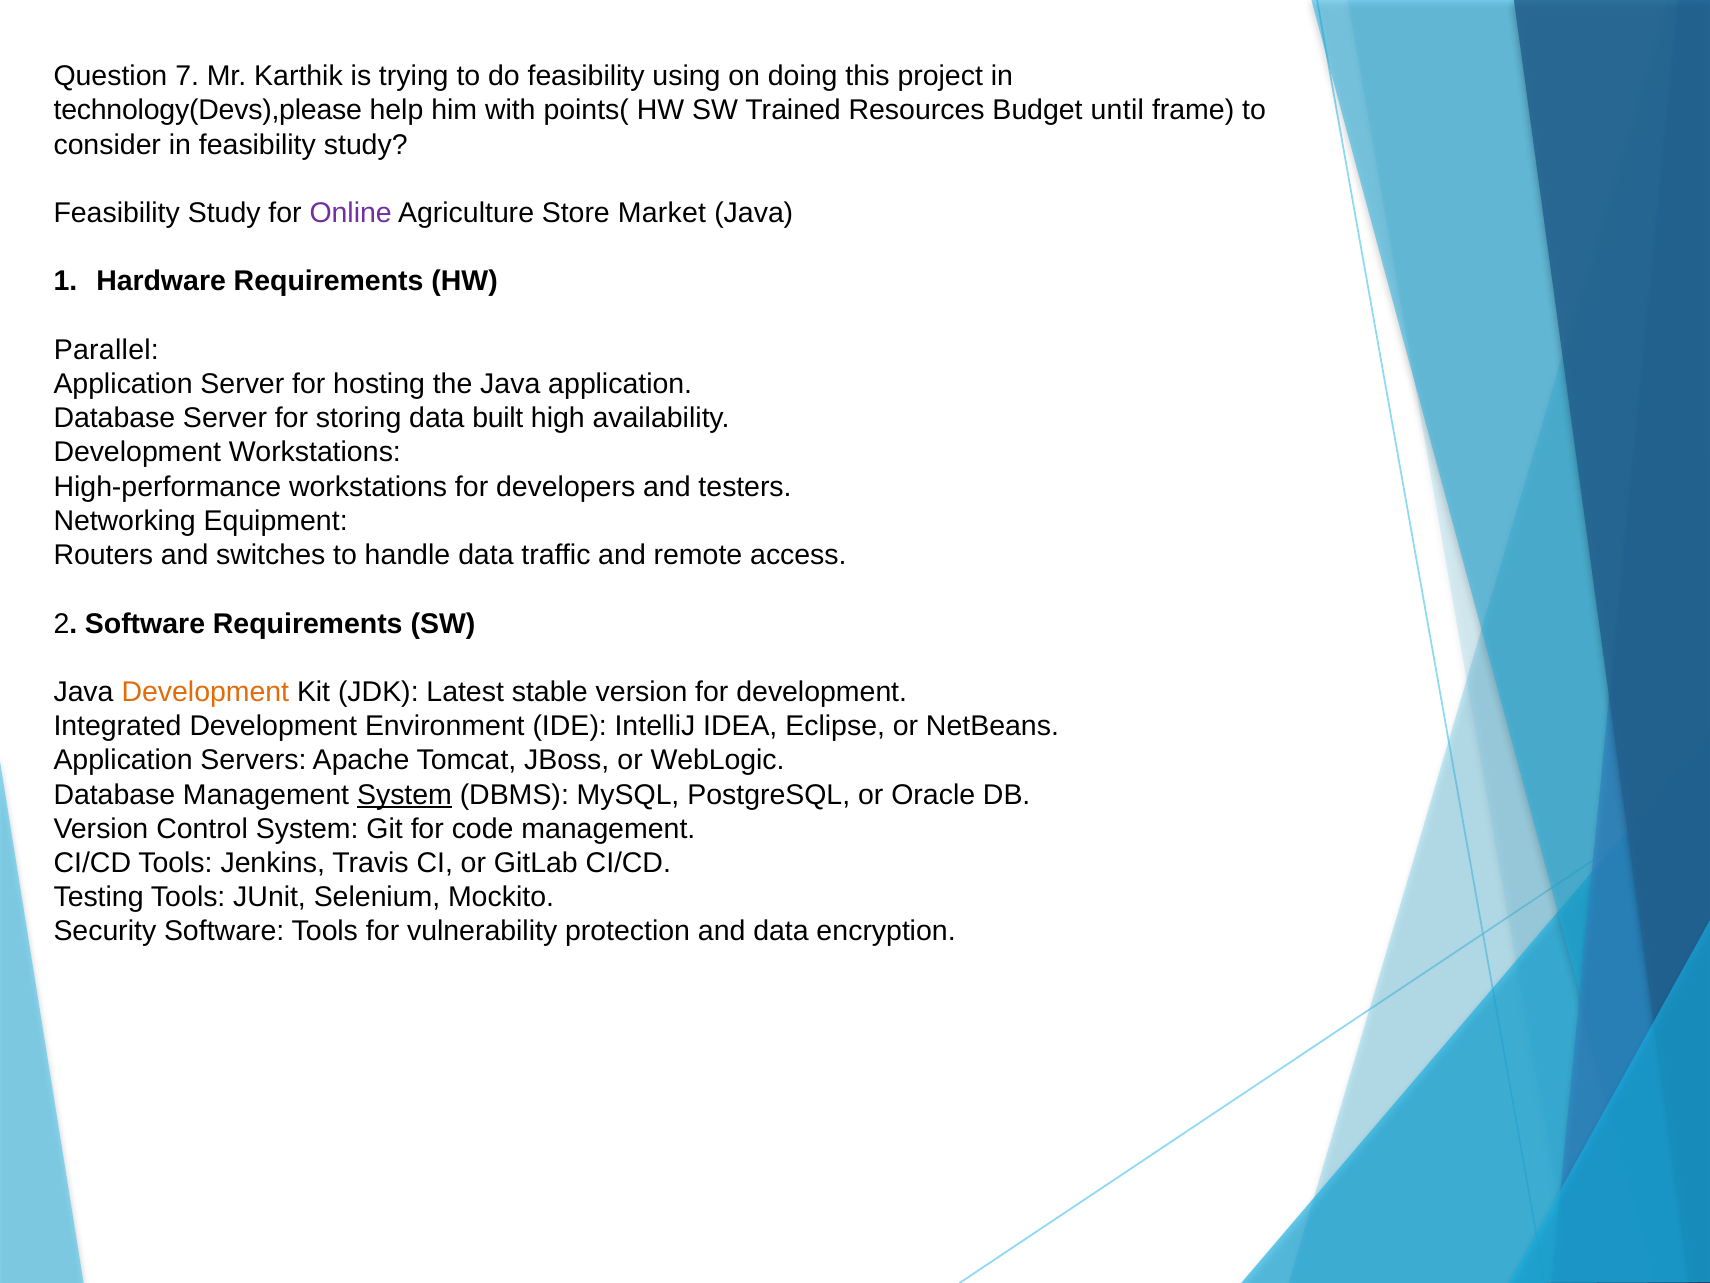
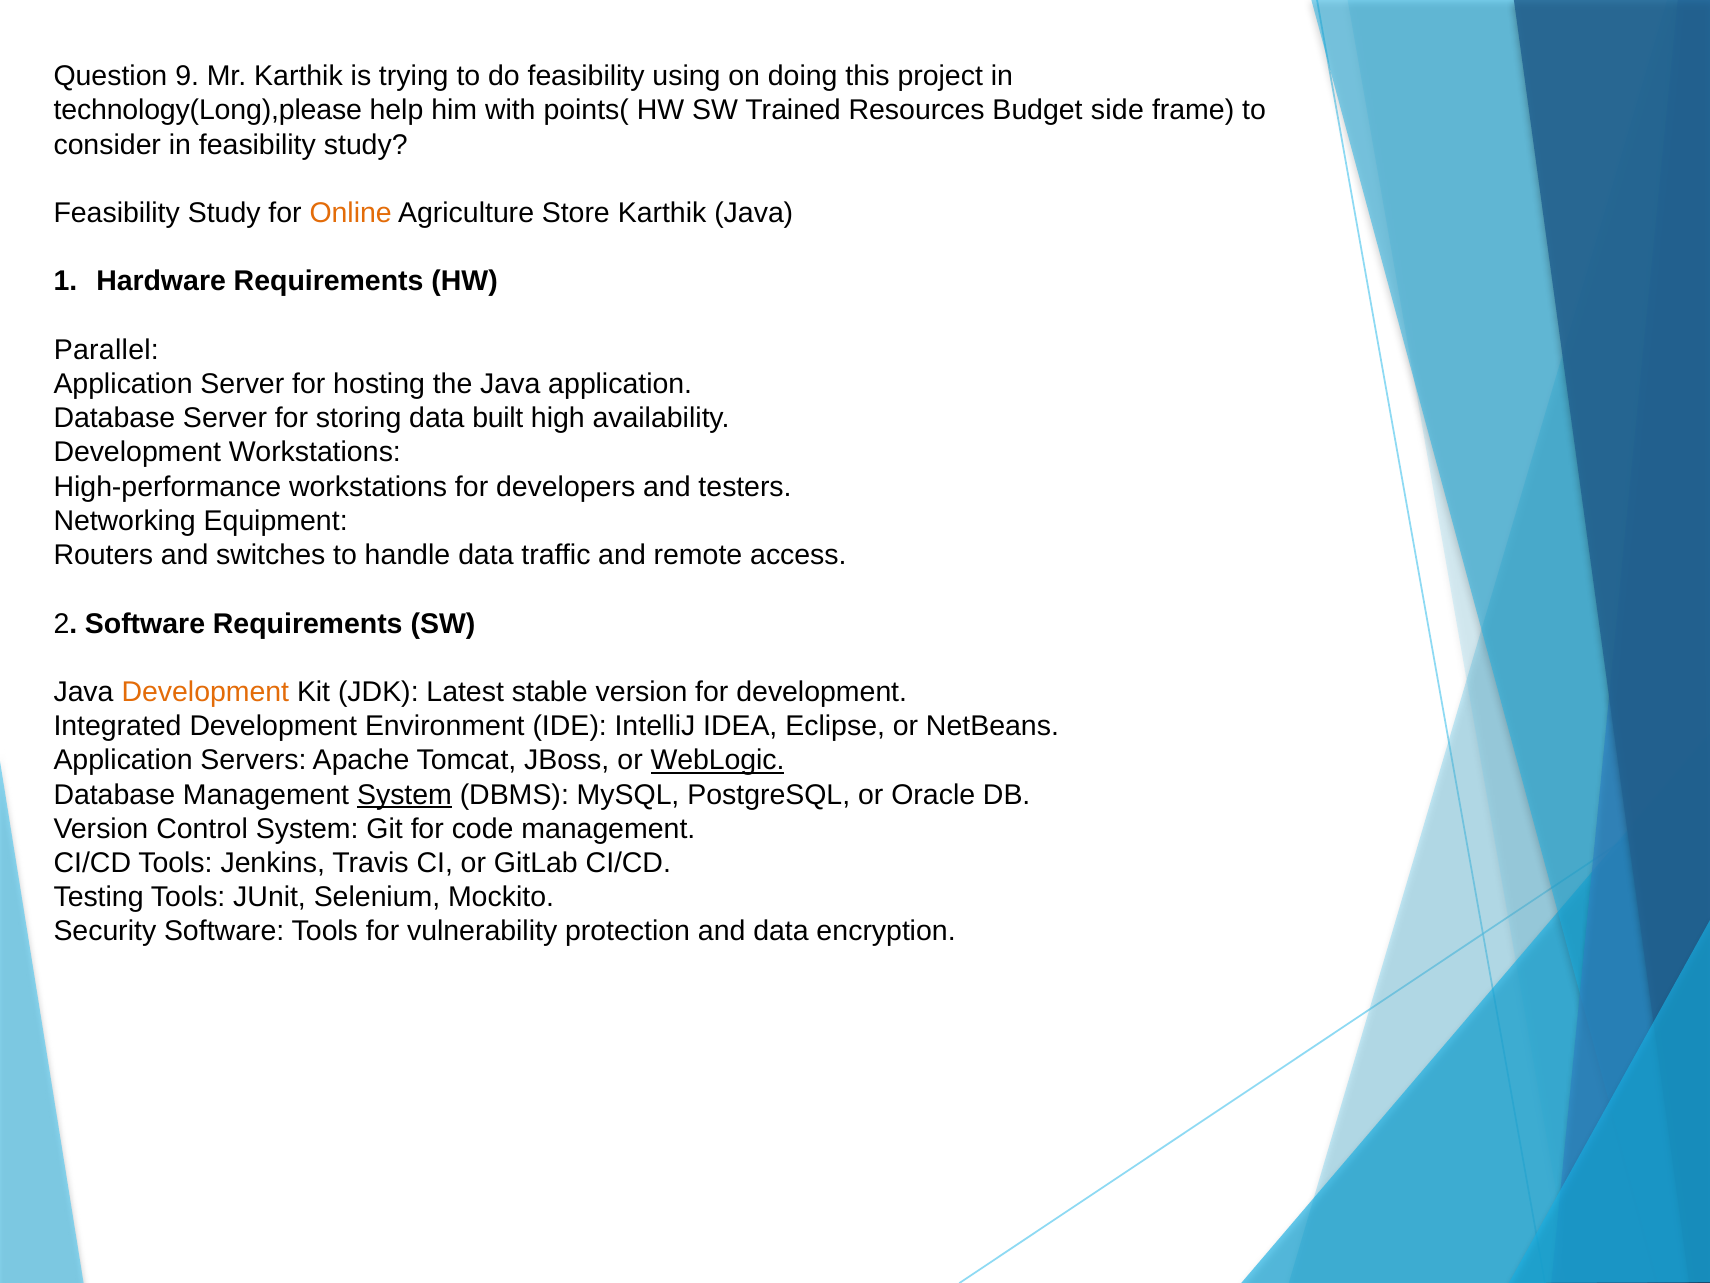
7: 7 -> 9
technology(Devs),please: technology(Devs),please -> technology(Long),please
until: until -> side
Online colour: purple -> orange
Store Market: Market -> Karthik
WebLogic underline: none -> present
